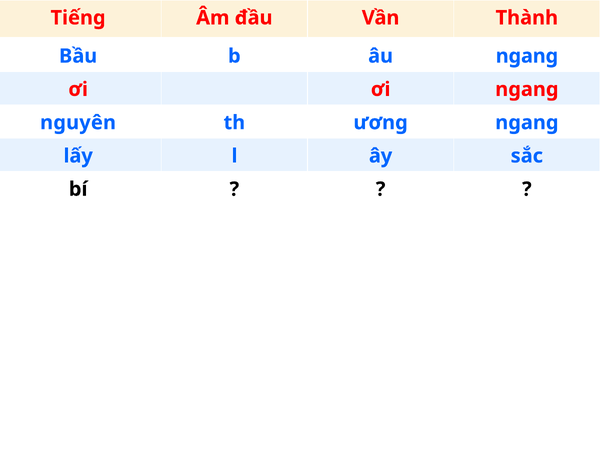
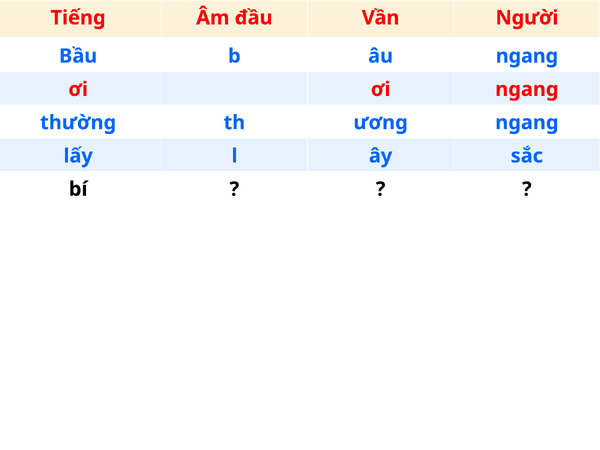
Thành: Thành -> Người
nguyên: nguyên -> thường
